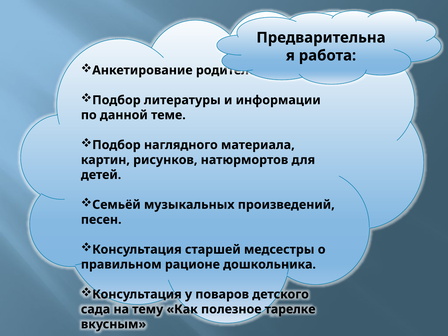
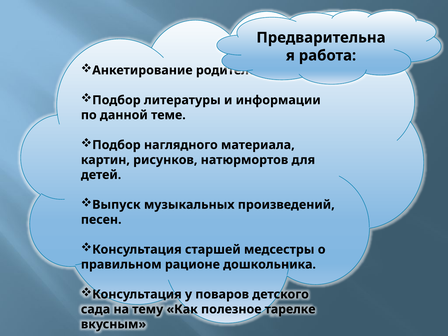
Семьёй: Семьёй -> Выпуск
